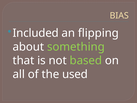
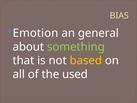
Included: Included -> Emotion
flipping: flipping -> general
based colour: light green -> yellow
